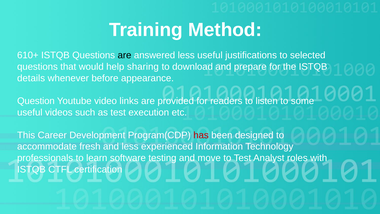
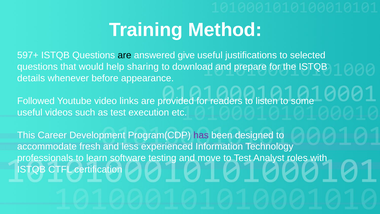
610+: 610+ -> 597+
answered less: less -> give
Question: Question -> Followed
has colour: red -> purple
